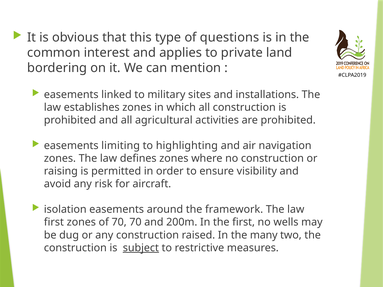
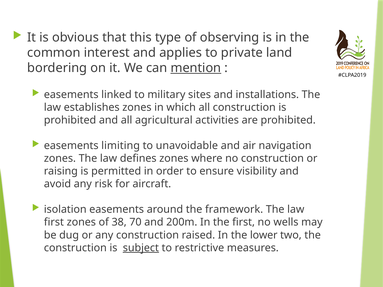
questions: questions -> observing
mention underline: none -> present
highlighting: highlighting -> unavoidable
of 70: 70 -> 38
many: many -> lower
